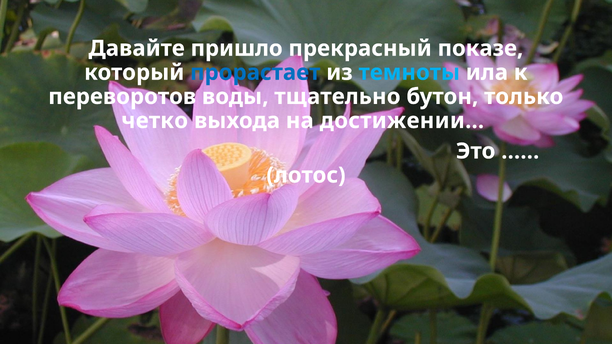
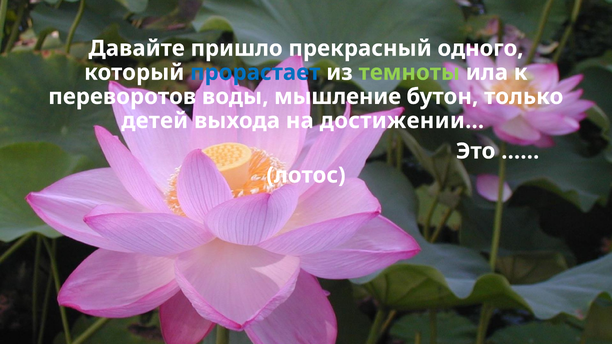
показе: показе -> одного
темноты colour: light blue -> light green
тщательно: тщательно -> мышление
четко: четко -> детей
